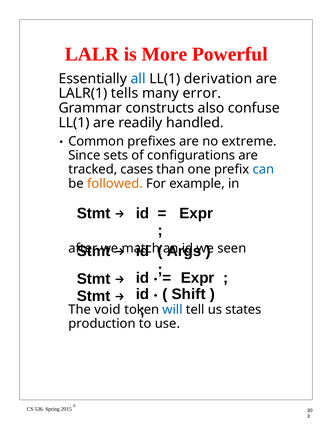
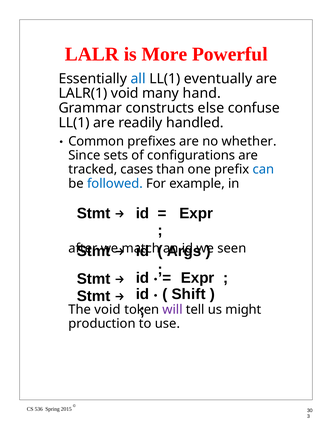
derivation: derivation -> eventually
LALR(1 tells: tells -> void
error: error -> hand
also: also -> else
extreme: extreme -> whether
followed colour: orange -> blue
will colour: blue -> purple
states: states -> might
